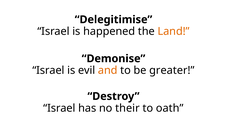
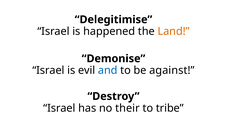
and colour: orange -> blue
greater: greater -> against
oath: oath -> tribe
